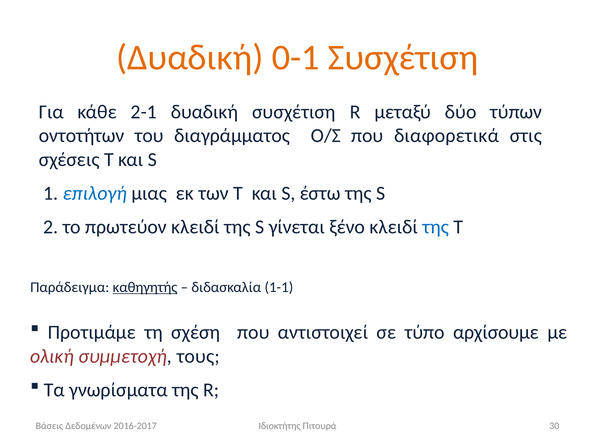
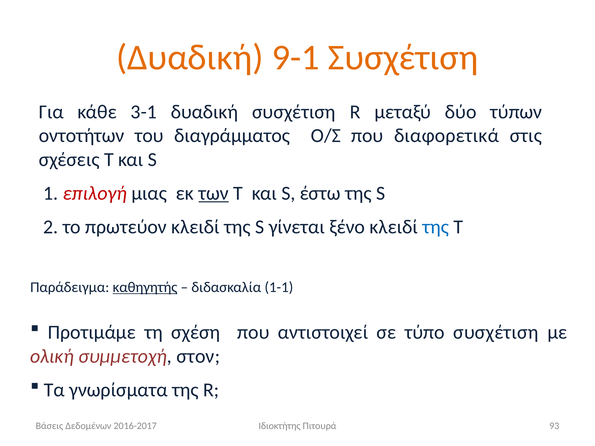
0-1: 0-1 -> 9-1
2-1: 2-1 -> 3-1
επιλογή colour: blue -> red
των underline: none -> present
τύπο αρχίσουμε: αρχίσουμε -> συσχέτιση
τους: τους -> στον
30: 30 -> 93
